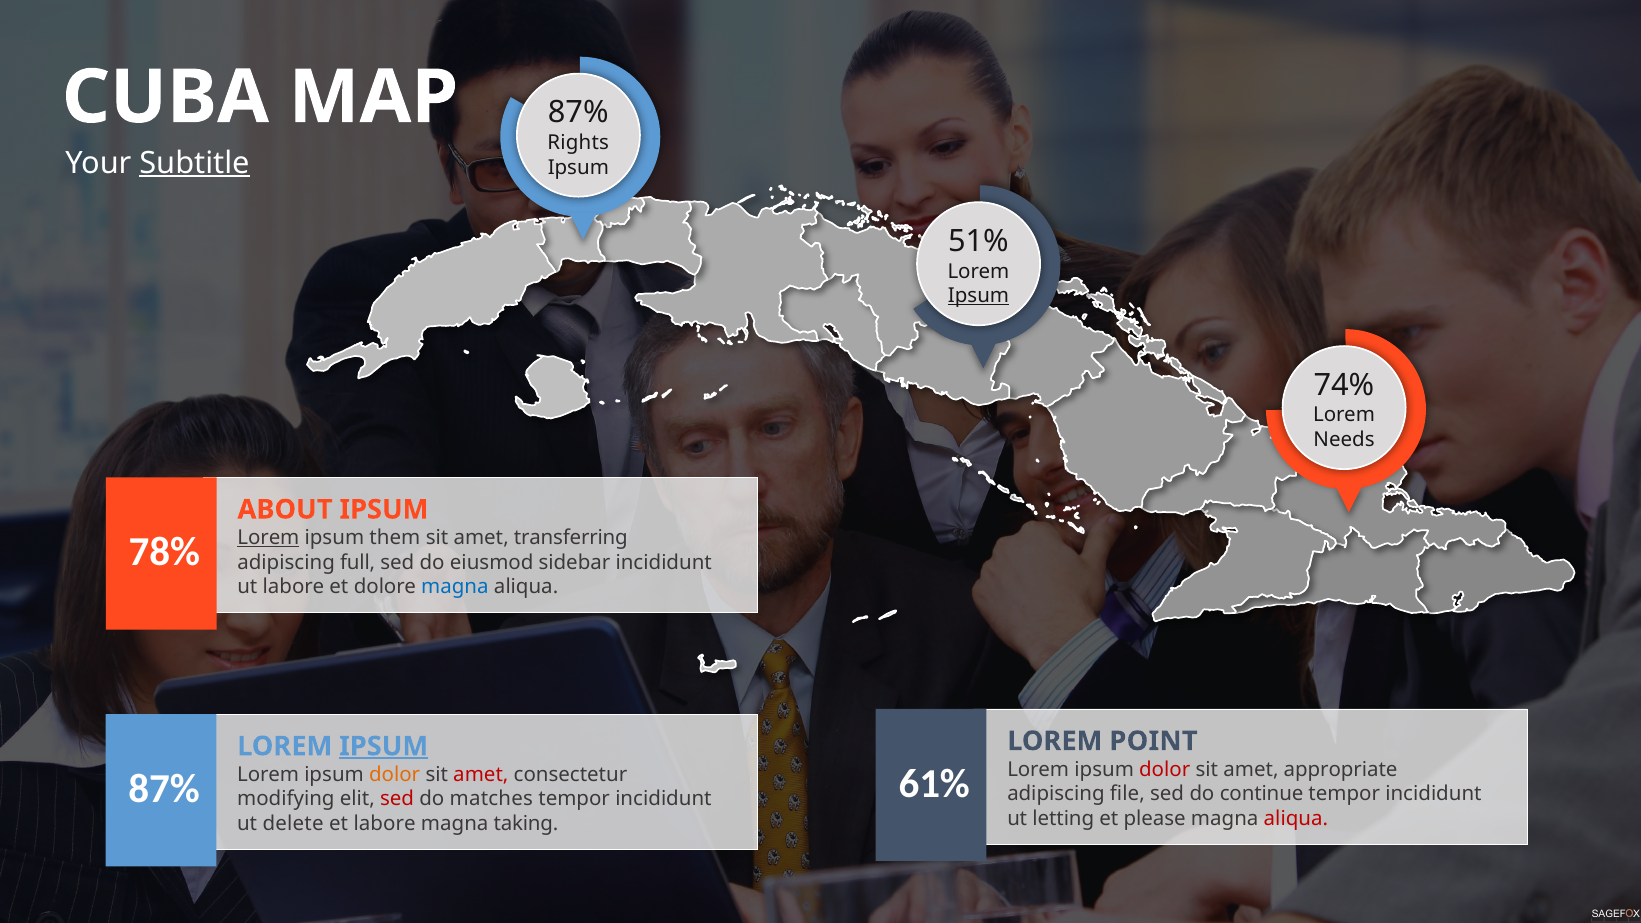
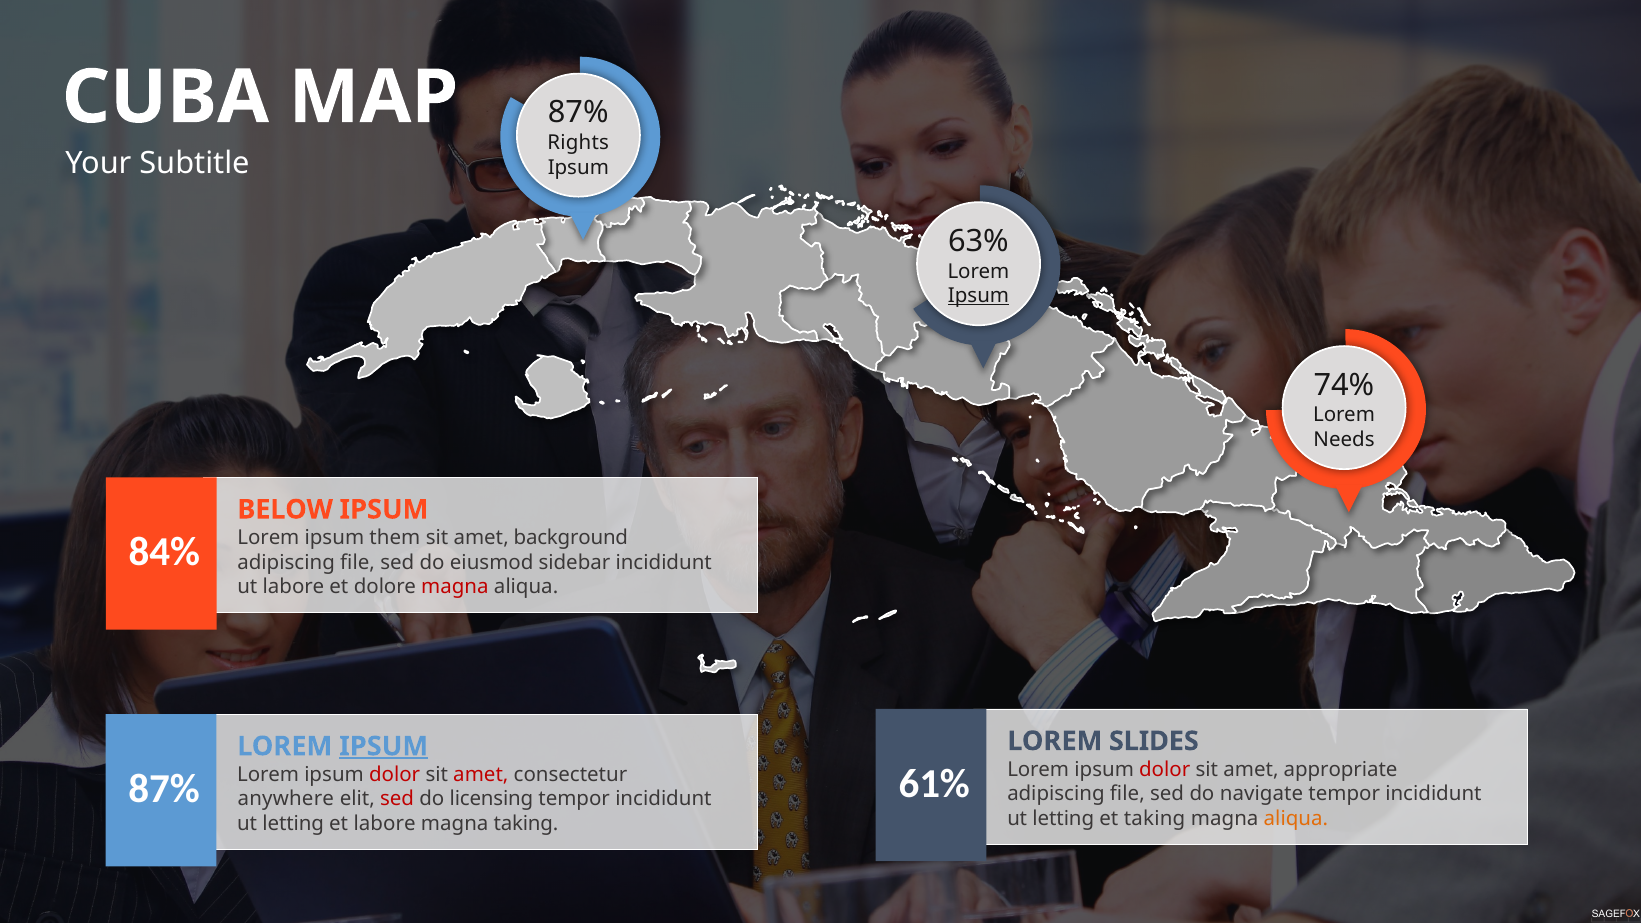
Subtitle underline: present -> none
51%: 51% -> 63%
ABOUT: ABOUT -> BELOW
Lorem at (268, 538) underline: present -> none
transferring: transferring -> background
78%: 78% -> 84%
full at (358, 562): full -> file
magna at (455, 587) colour: blue -> red
POINT: POINT -> SLIDES
dolor at (395, 775) colour: orange -> red
continue: continue -> navigate
modifying: modifying -> anywhere
matches: matches -> licensing
et please: please -> taking
aliqua at (1296, 819) colour: red -> orange
delete at (293, 824): delete -> letting
